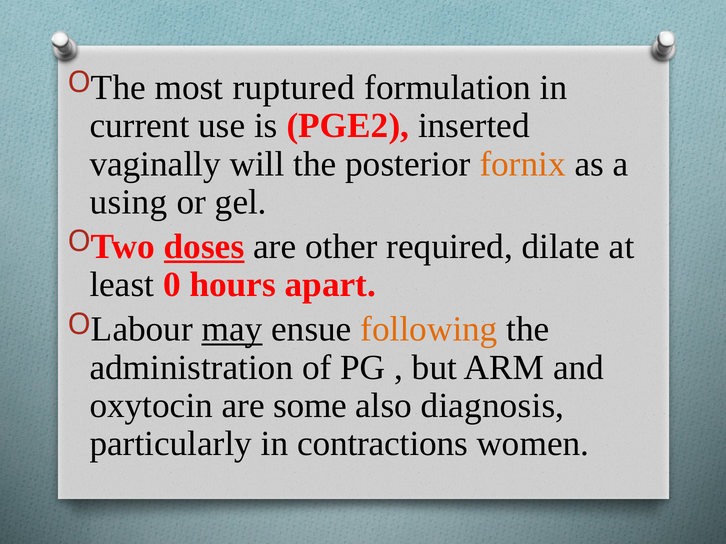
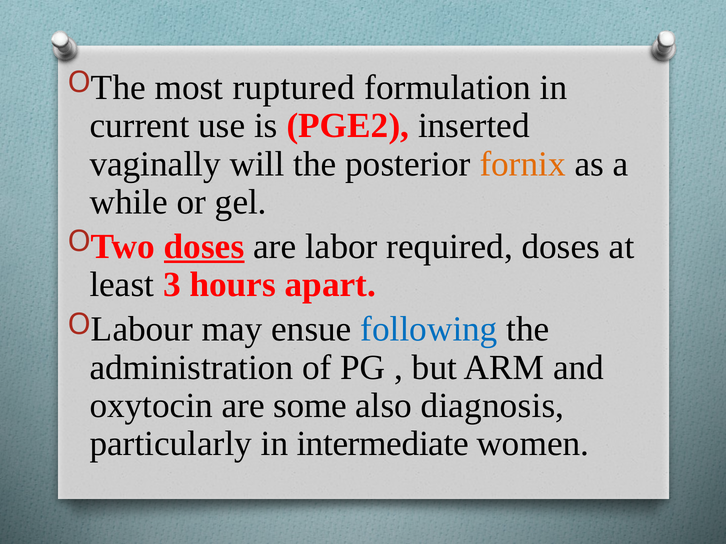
using: using -> while
other: other -> labor
required dilate: dilate -> doses
0: 0 -> 3
may underline: present -> none
following colour: orange -> blue
contractions: contractions -> intermediate
